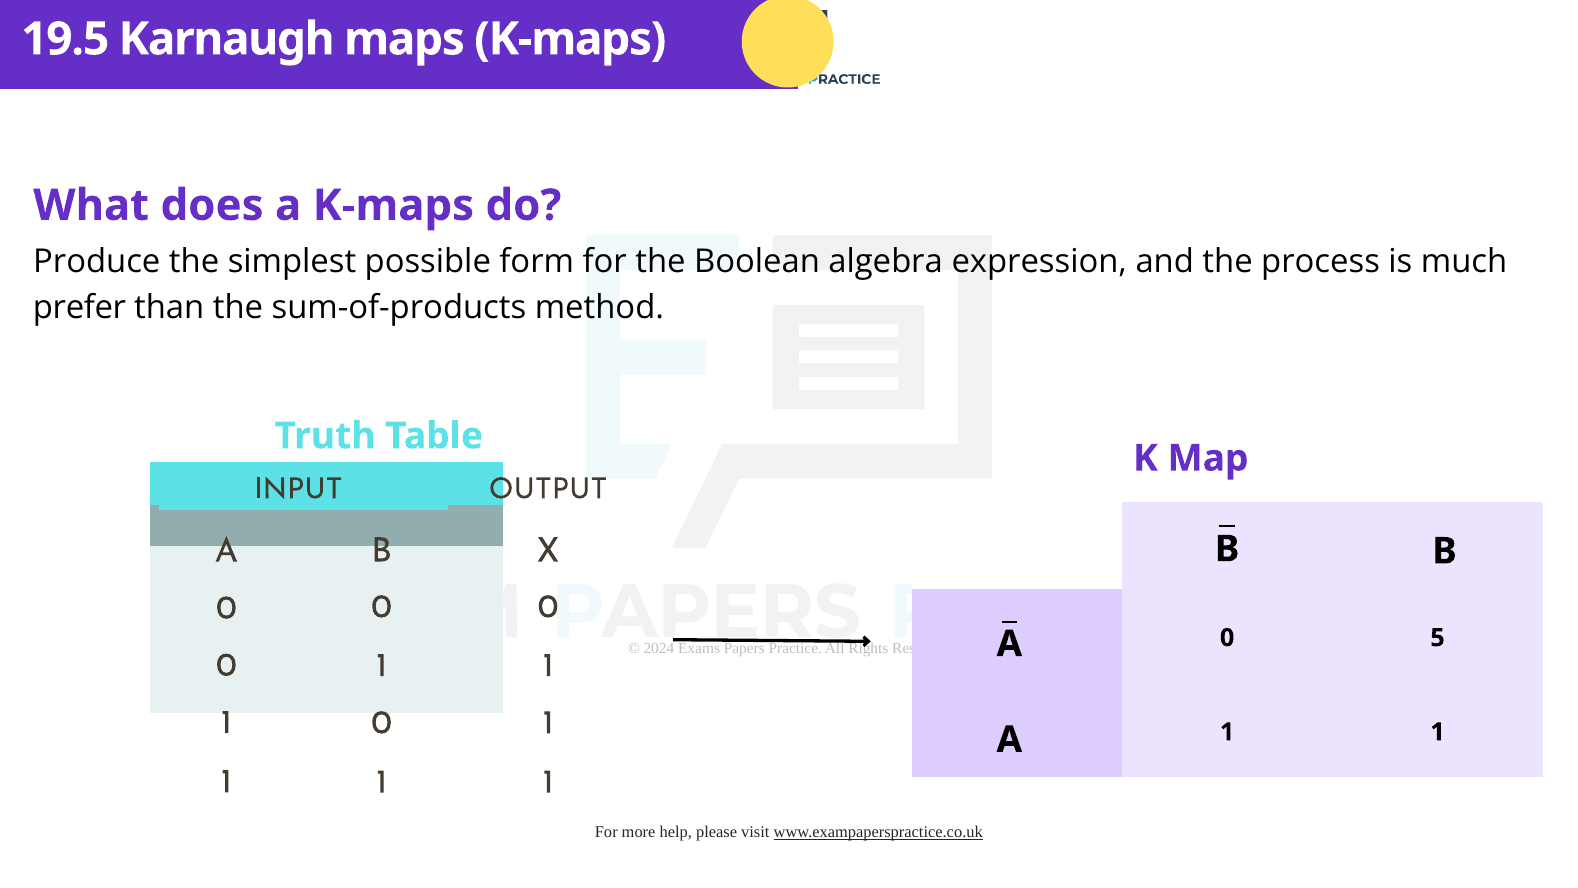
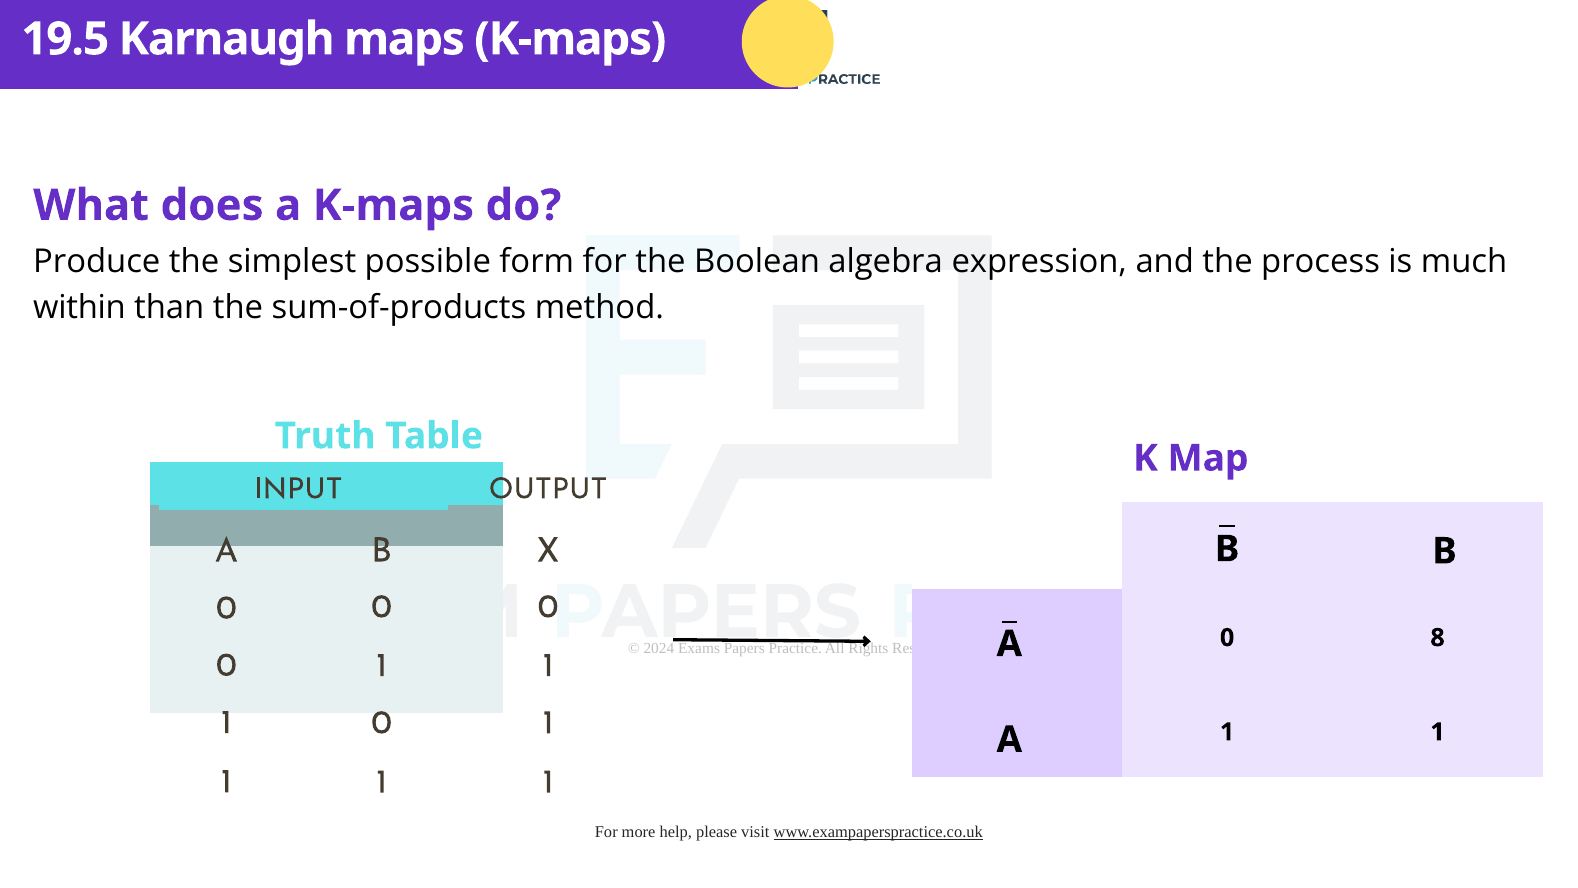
prefer: prefer -> within
5: 5 -> 8
